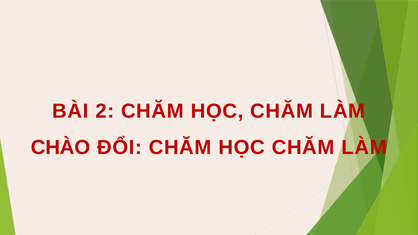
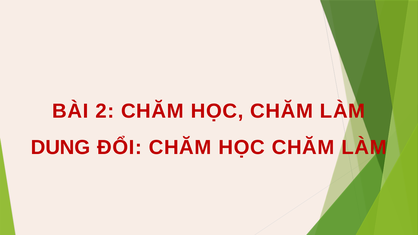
CHÀO: CHÀO -> DUNG
